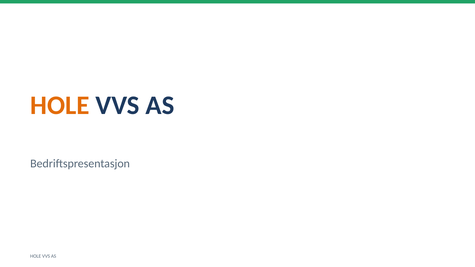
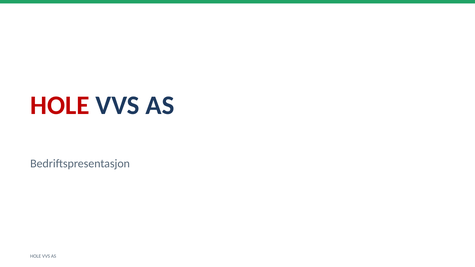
HOLE at (60, 105) colour: orange -> red
